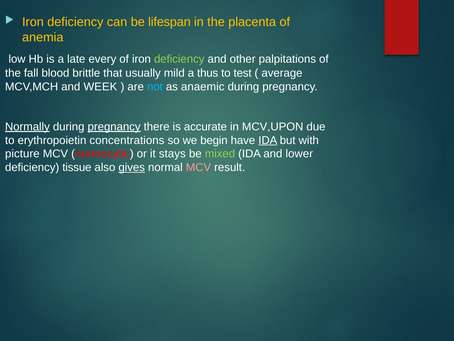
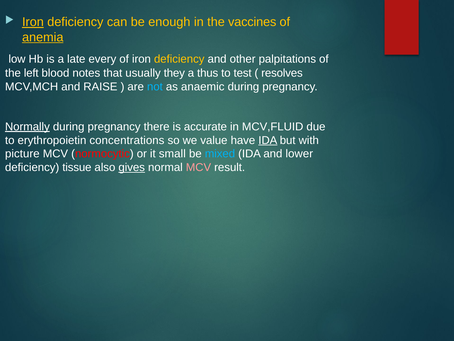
Iron at (33, 22) underline: none -> present
lifespan: lifespan -> enough
placenta: placenta -> vaccines
anemia underline: none -> present
deficiency at (179, 59) colour: light green -> yellow
fall: fall -> left
brittle: brittle -> notes
mild: mild -> they
average: average -> resolves
WEEK: WEEK -> RAISE
pregnancy at (114, 126) underline: present -> none
MCV,UPON: MCV,UPON -> MCV,FLUID
begin: begin -> value
stays: stays -> small
mixed colour: light green -> light blue
